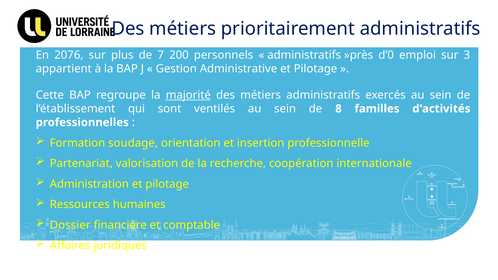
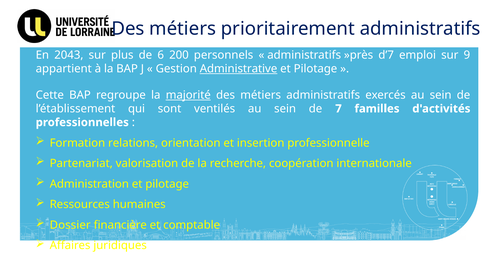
2076: 2076 -> 2043
7: 7 -> 6
d’0: d’0 -> d’7
3: 3 -> 9
Administrative underline: none -> present
8: 8 -> 7
soudage: soudage -> relations
